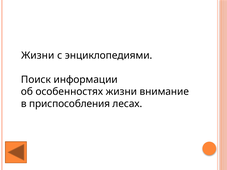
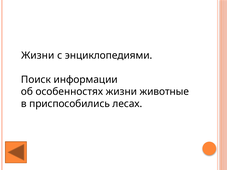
внимание: внимание -> животные
приспособления: приспособления -> приспособились
